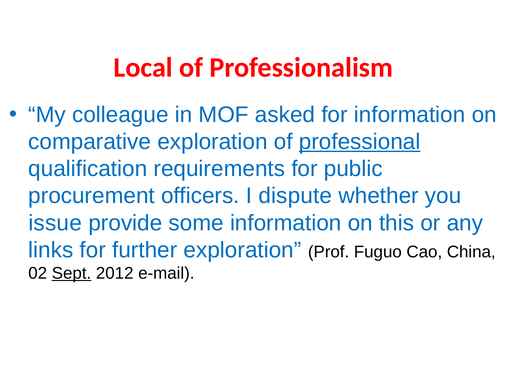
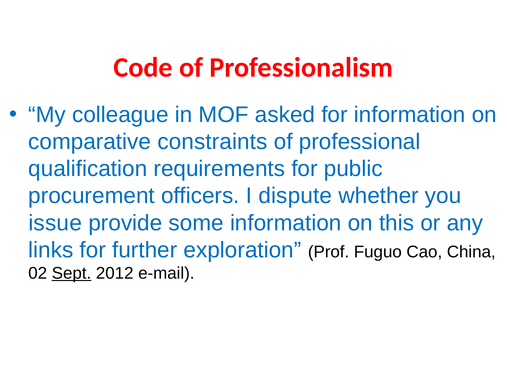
Local: Local -> Code
comparative exploration: exploration -> constraints
professional underline: present -> none
